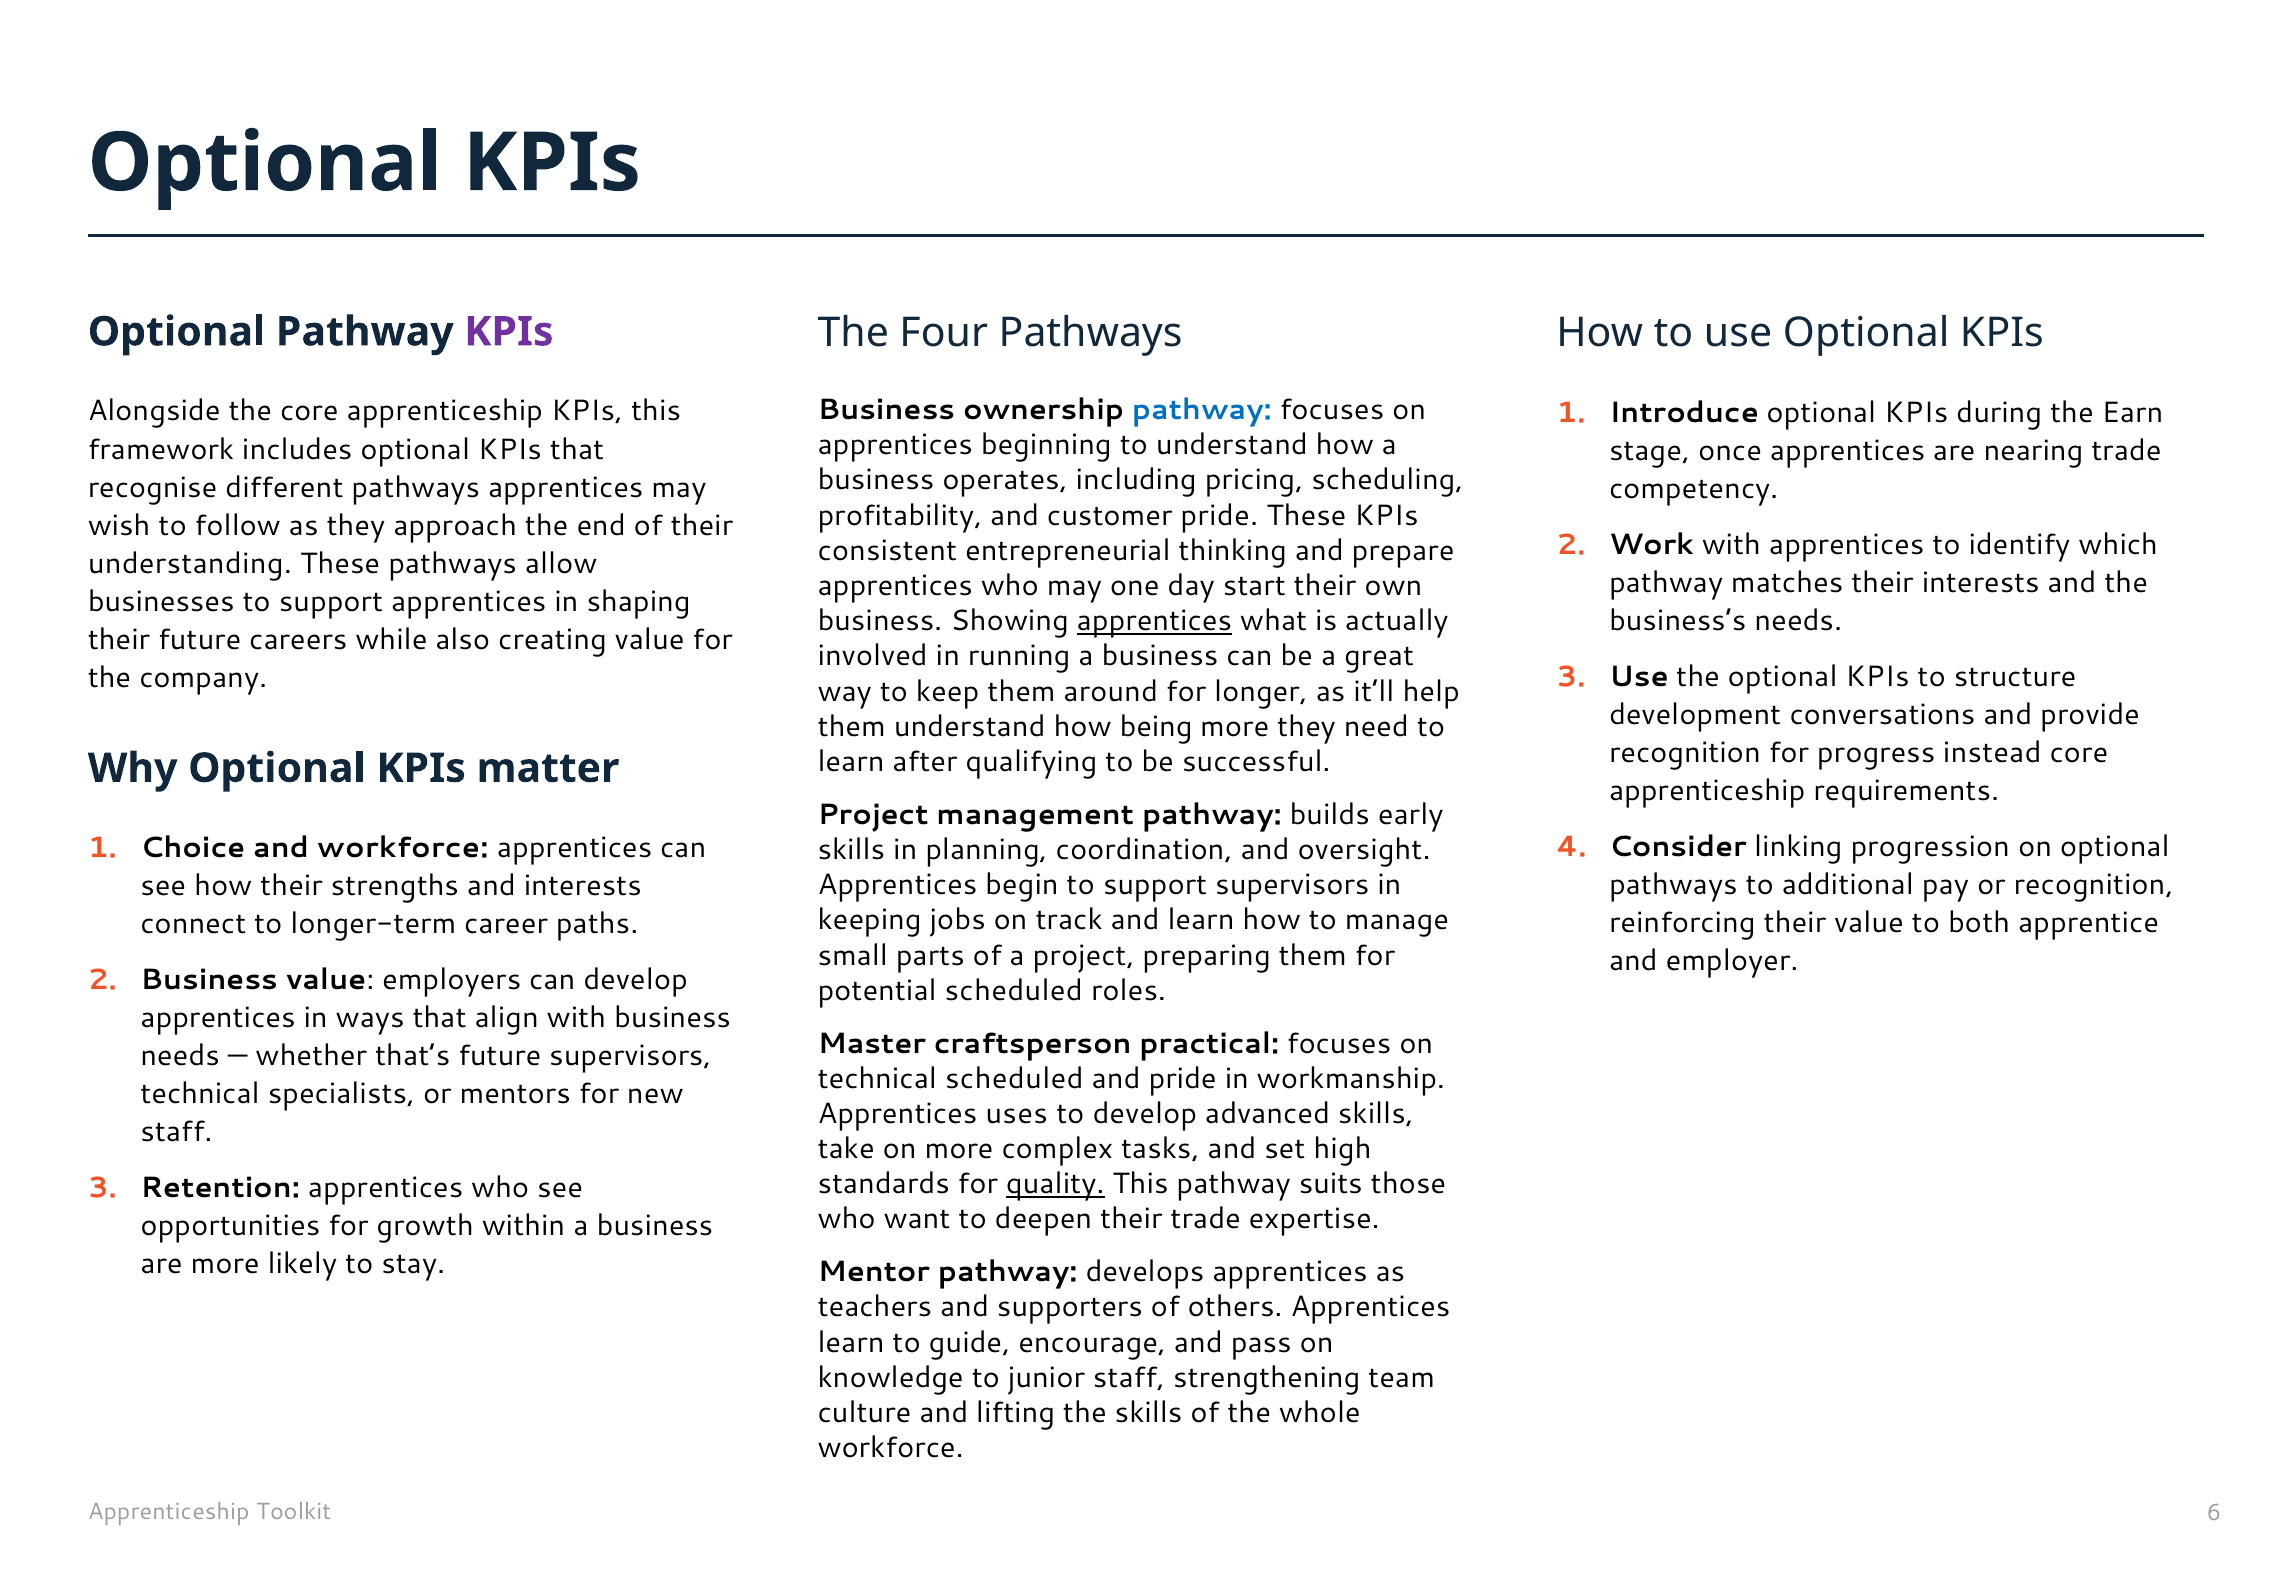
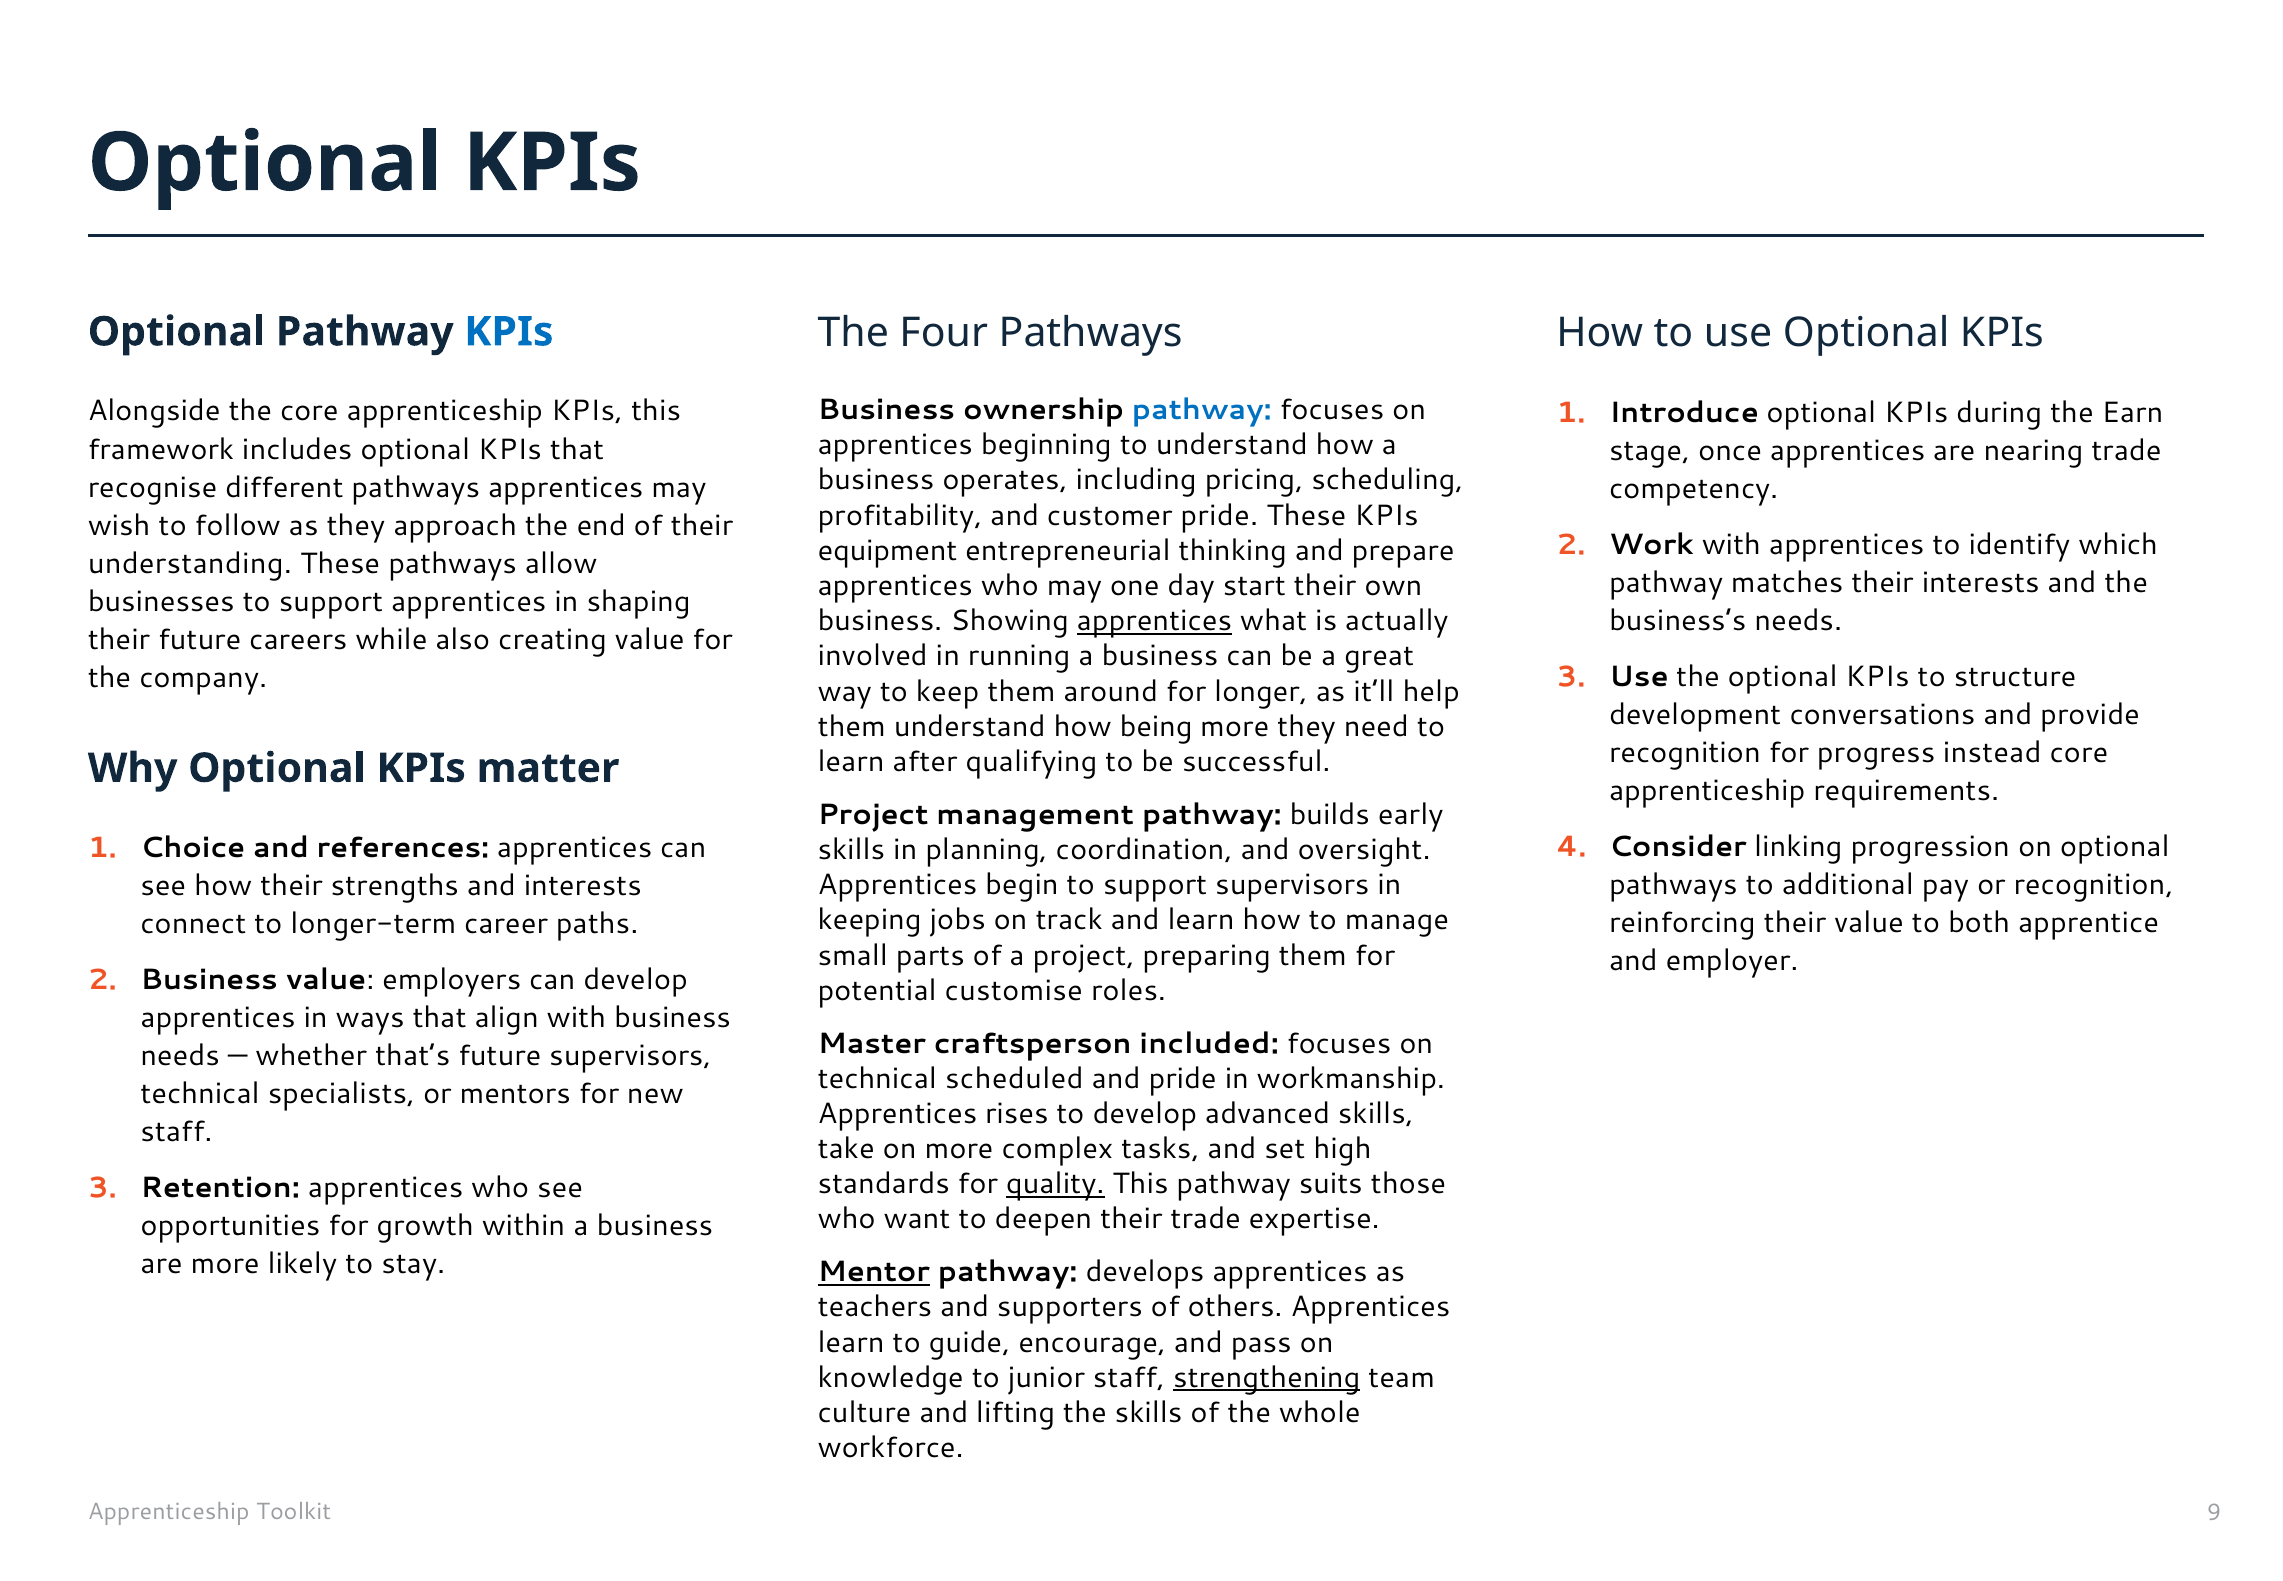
KPIs at (509, 332) colour: purple -> blue
consistent: consistent -> equipment
and workforce: workforce -> references
potential scheduled: scheduled -> customise
practical: practical -> included
uses: uses -> rises
Mentor underline: none -> present
strengthening underline: none -> present
6: 6 -> 9
